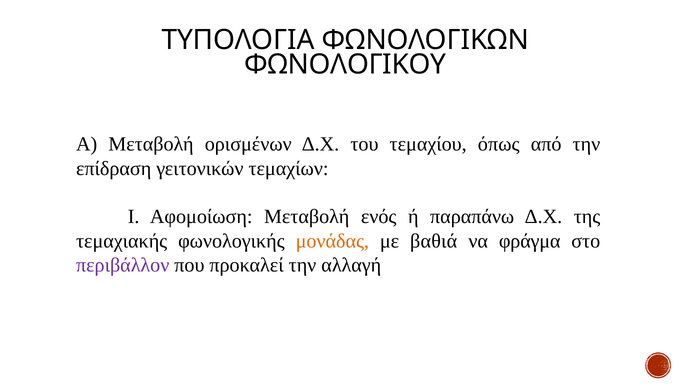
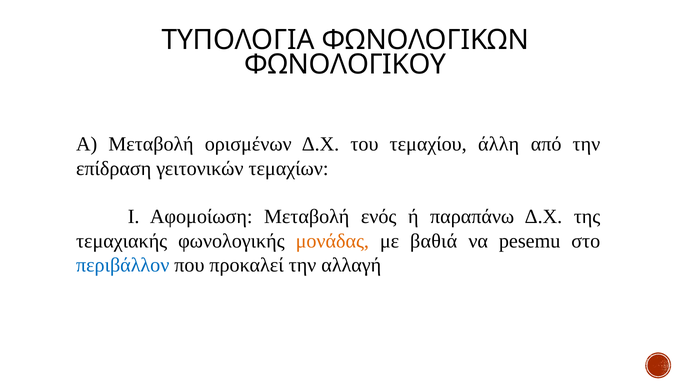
όπως: όπως -> άλλη
φράγμα: φράγμα -> pesemu
περιβάλλον colour: purple -> blue
